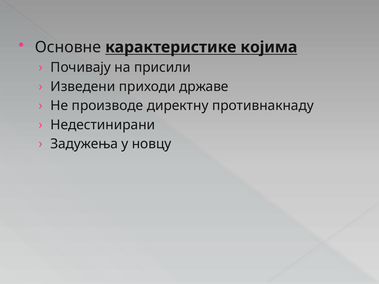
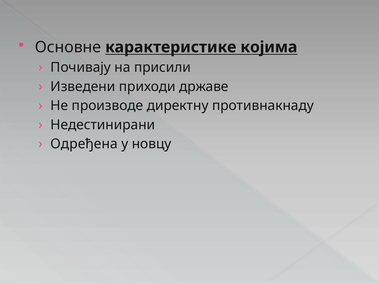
Задужења: Задужења -> Одређена
